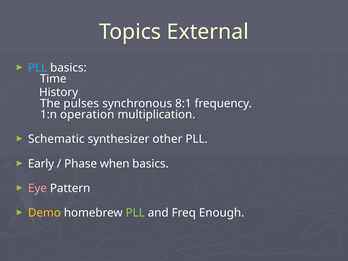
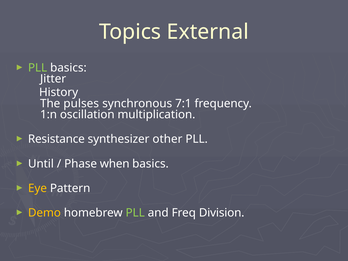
PLL at (38, 68) colour: light blue -> light green
Time: Time -> Jitter
8:1: 8:1 -> 7:1
operation: operation -> oscillation
Schematic: Schematic -> Resistance
Early: Early -> Until
Eye colour: pink -> yellow
Enough: Enough -> Division
